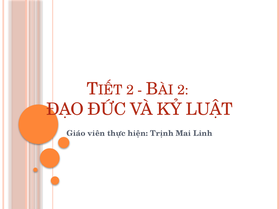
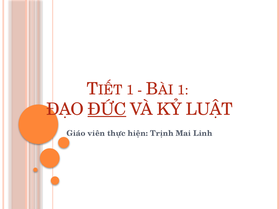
2 at (130, 90): 2 -> 1
2 at (183, 90): 2 -> 1
ĐỨC underline: none -> present
